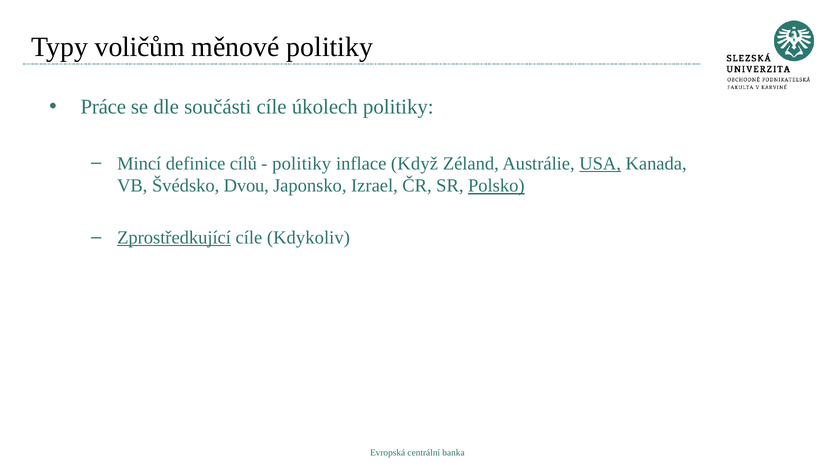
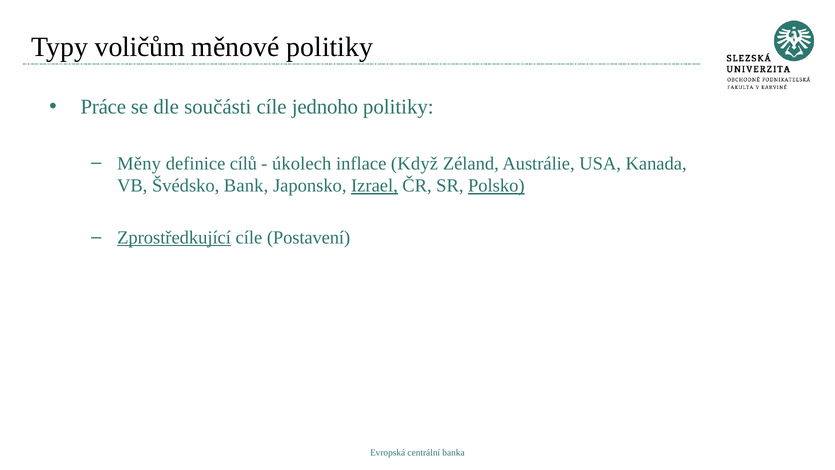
úkolech: úkolech -> jednoho
Mincí: Mincí -> Měny
politiky at (302, 163): politiky -> úkolech
USA underline: present -> none
Dvou: Dvou -> Bank
Izrael underline: none -> present
Kdykoliv: Kdykoliv -> Postavení
